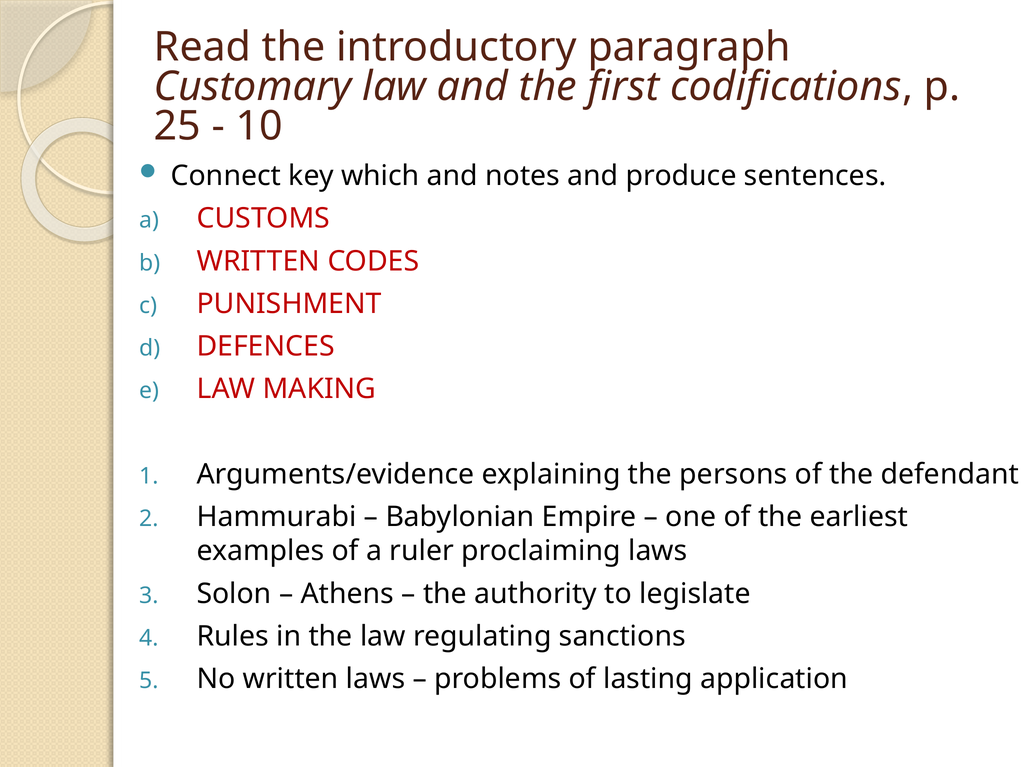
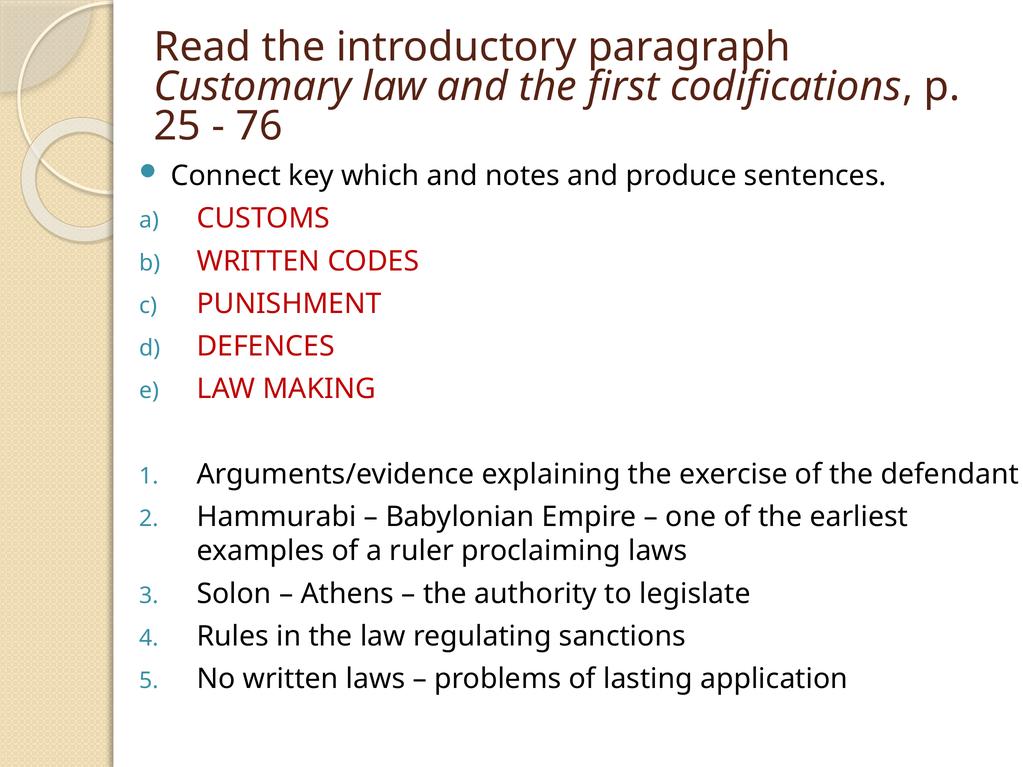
10: 10 -> 76
persons: persons -> exercise
